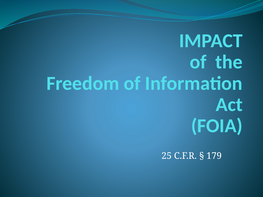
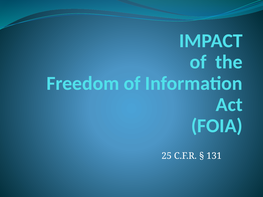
179: 179 -> 131
